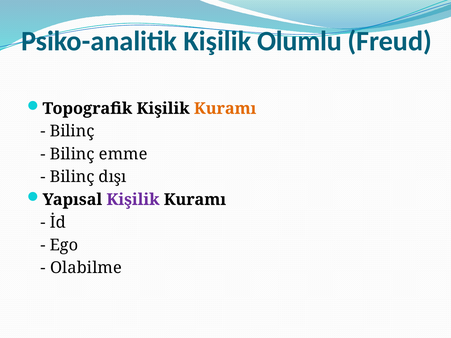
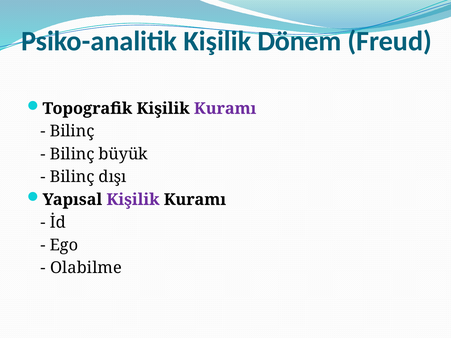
Olumlu: Olumlu -> Dönem
Kuramı at (225, 109) colour: orange -> purple
emme: emme -> büyük
